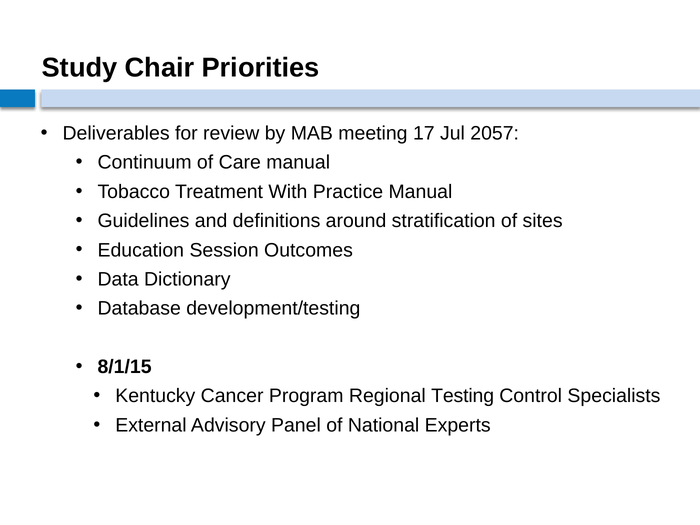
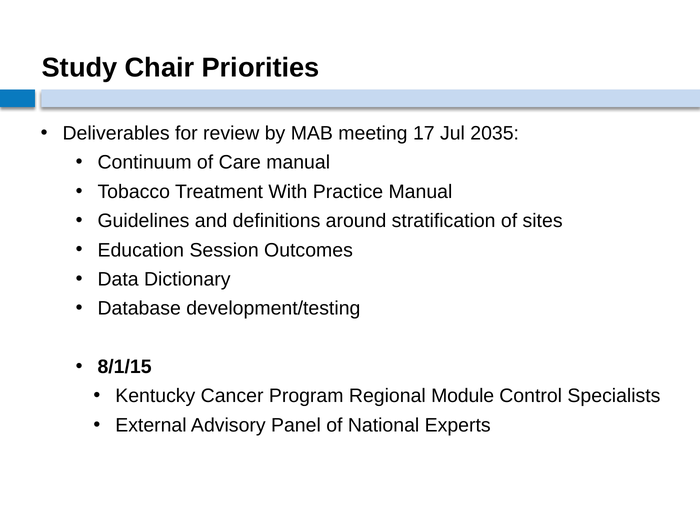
2057: 2057 -> 2035
Testing: Testing -> Module
